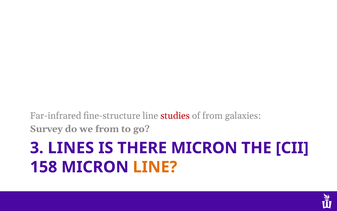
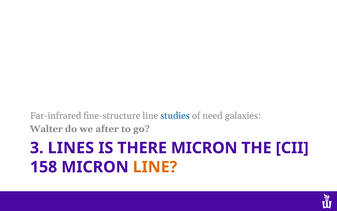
studies colour: red -> blue
of from: from -> need
Survey: Survey -> Walter
we from: from -> after
